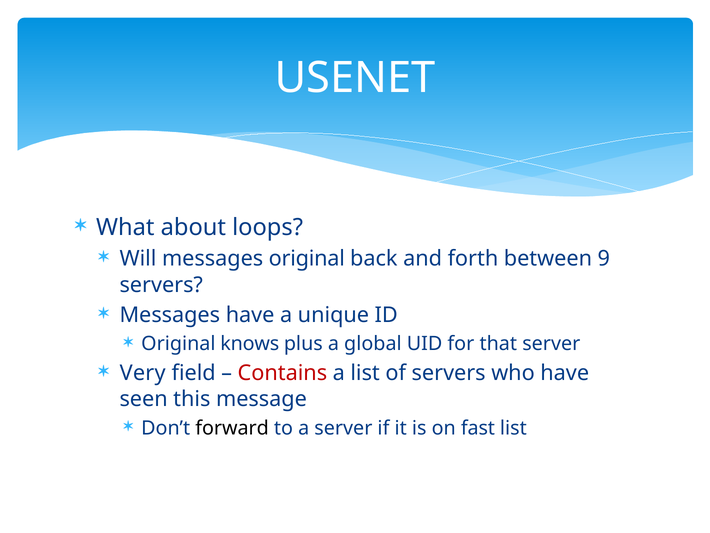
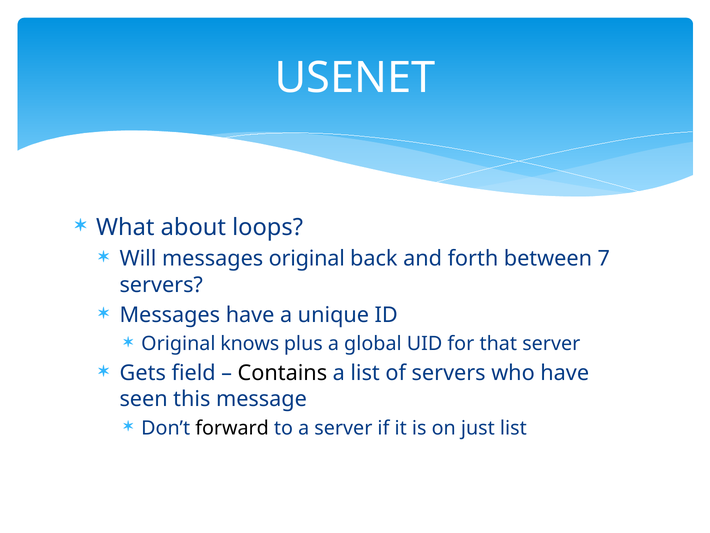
9: 9 -> 7
Very: Very -> Gets
Contains colour: red -> black
fast: fast -> just
